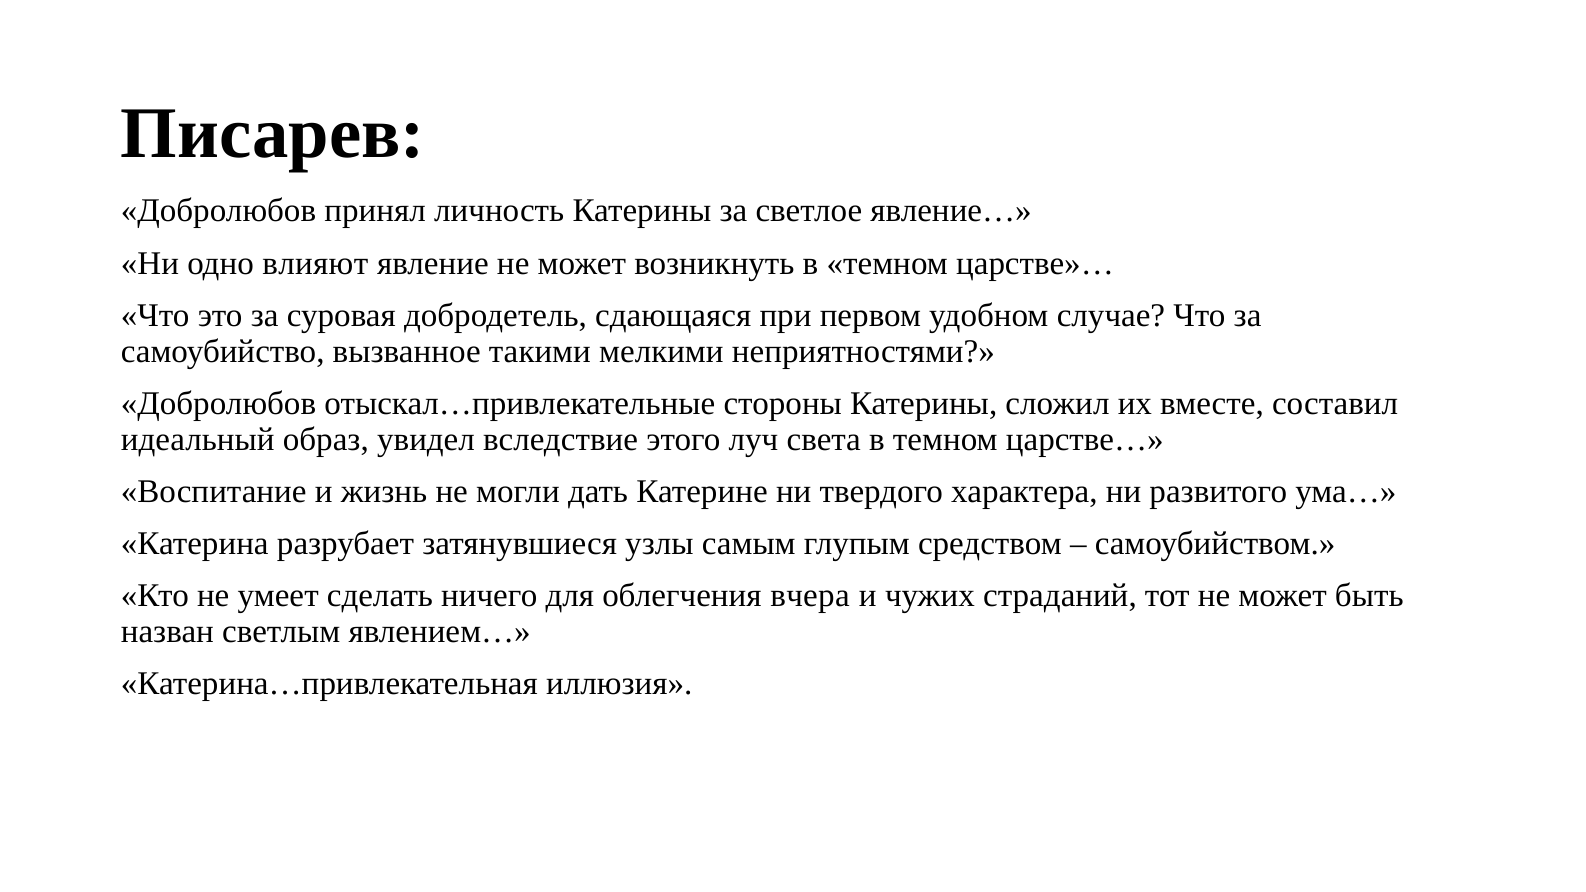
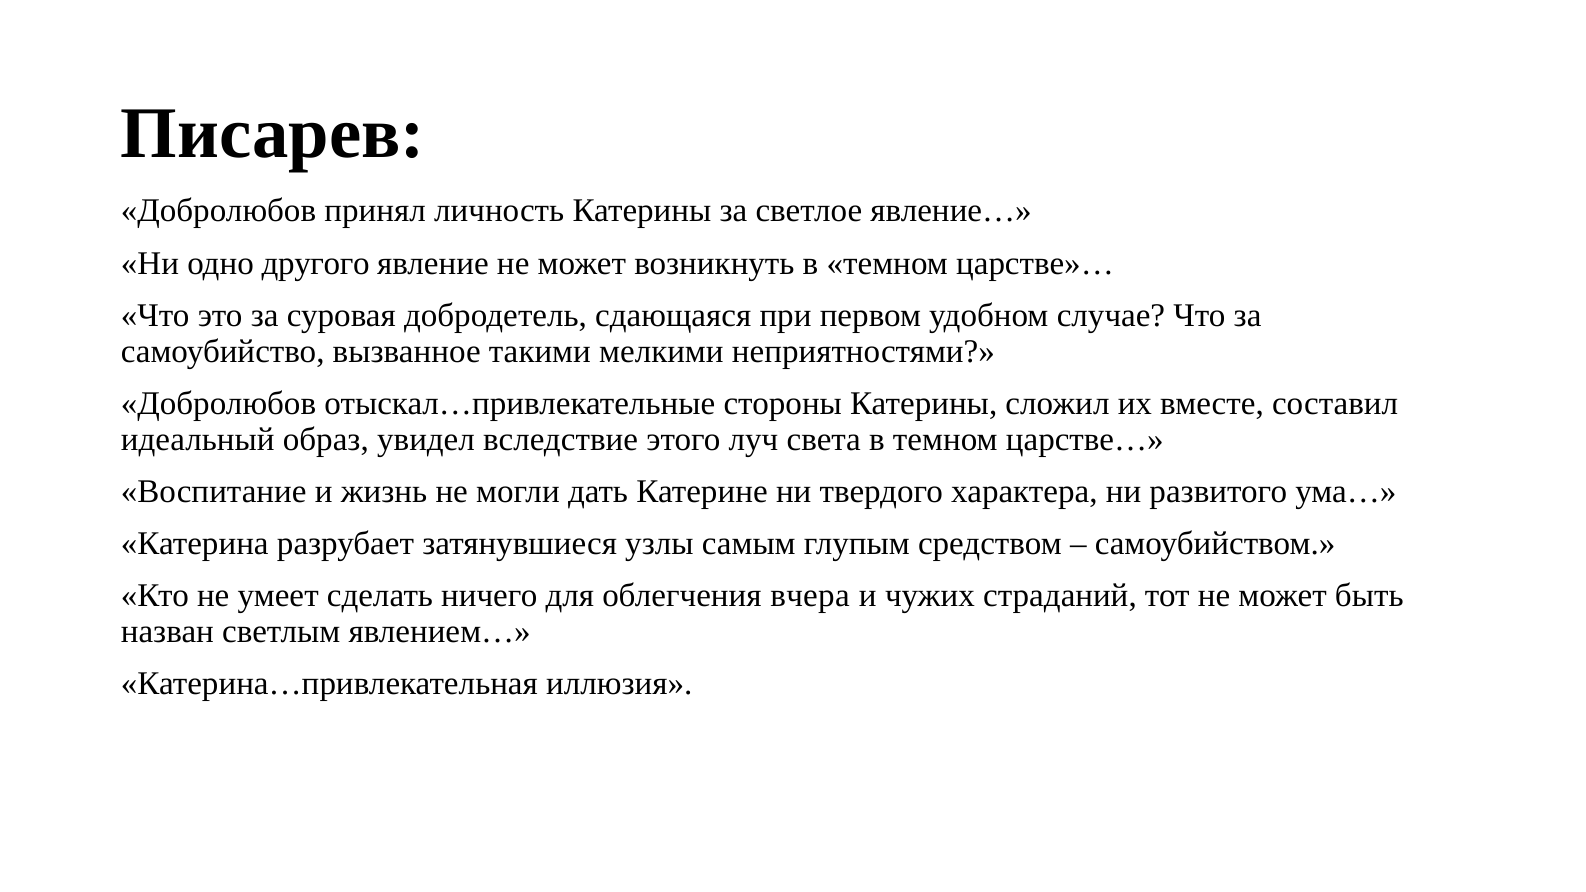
влияют: влияют -> другого
